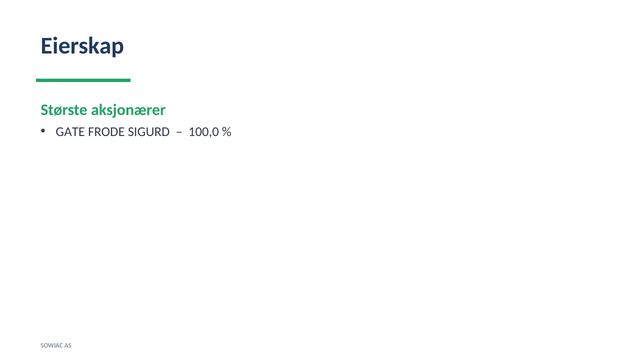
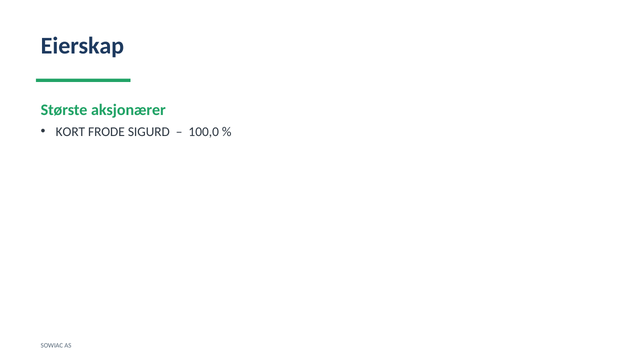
GATE: GATE -> KORT
